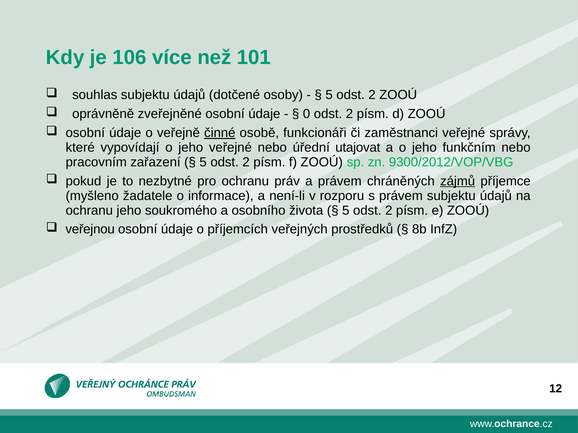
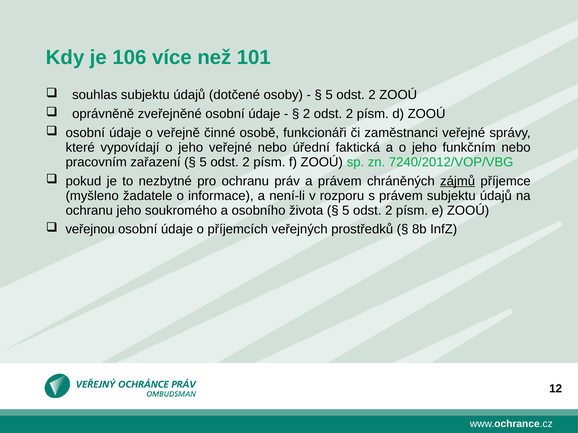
0 at (307, 114): 0 -> 2
činné underline: present -> none
utajovat: utajovat -> faktická
9300/2012/VOP/VBG: 9300/2012/VOP/VBG -> 7240/2012/VOP/VBG
